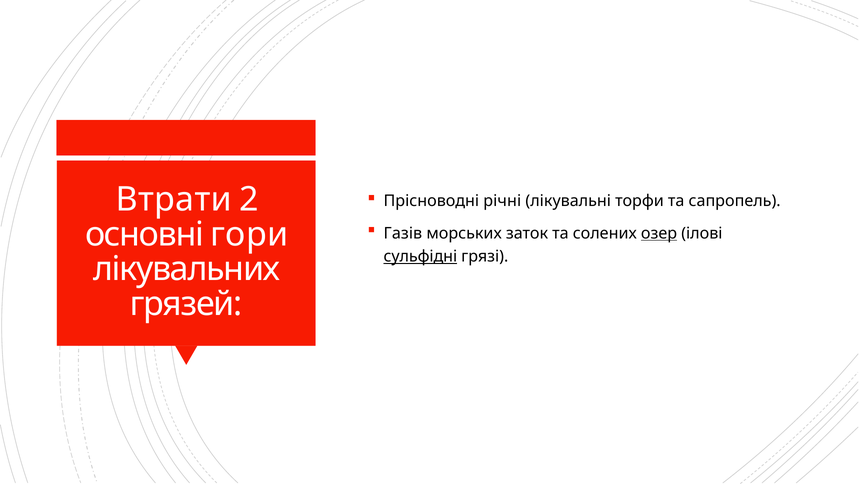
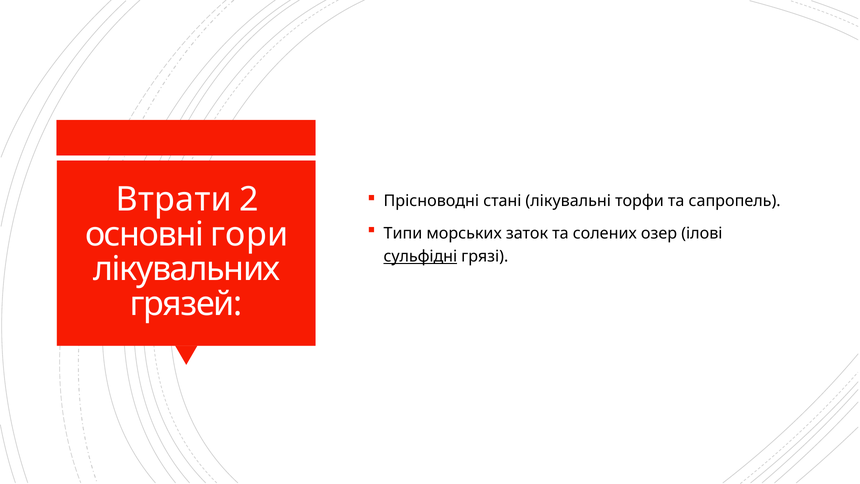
річні: річні -> стані
Газів: Газів -> Типи
озер underline: present -> none
